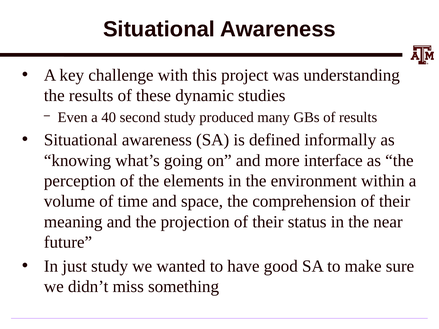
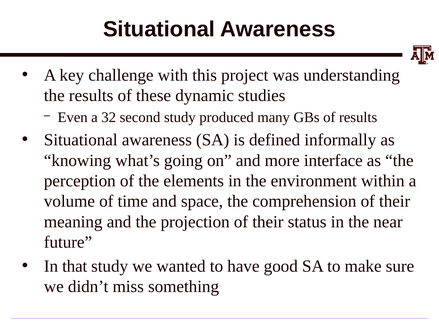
40: 40 -> 32
just: just -> that
